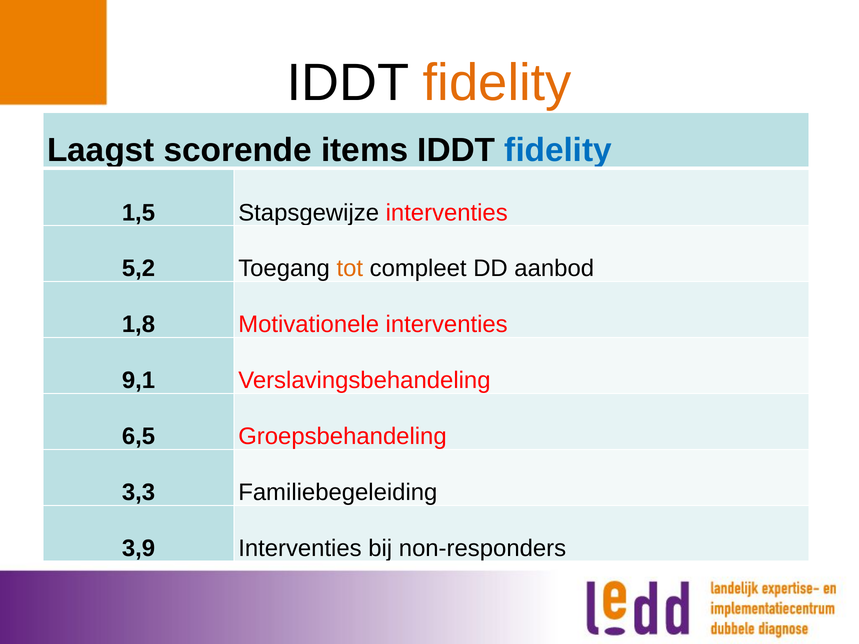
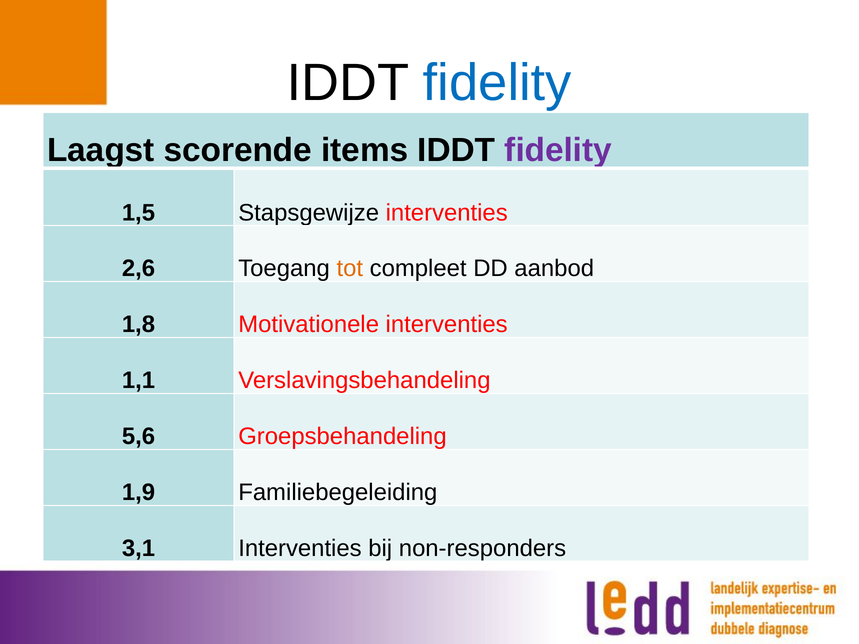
fidelity at (497, 83) colour: orange -> blue
fidelity at (558, 150) colour: blue -> purple
5,2: 5,2 -> 2,6
9,1: 9,1 -> 1,1
6,5: 6,5 -> 5,6
3,3: 3,3 -> 1,9
3,9: 3,9 -> 3,1
